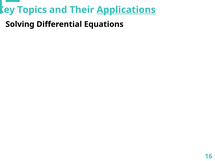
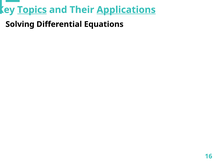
Topics underline: none -> present
